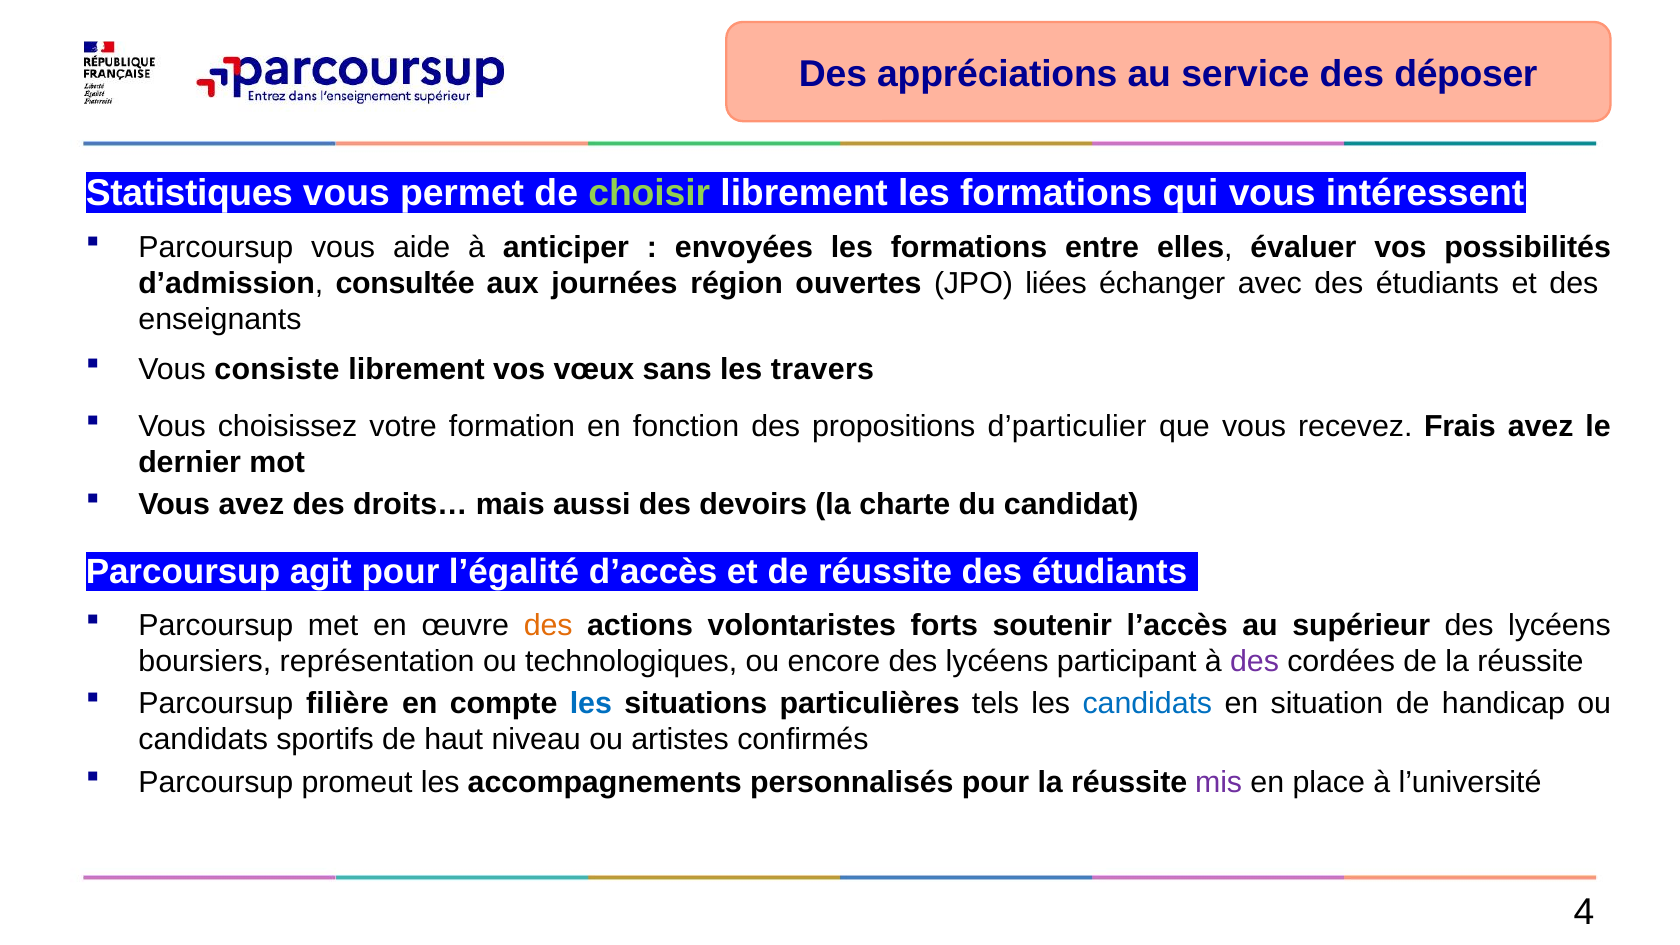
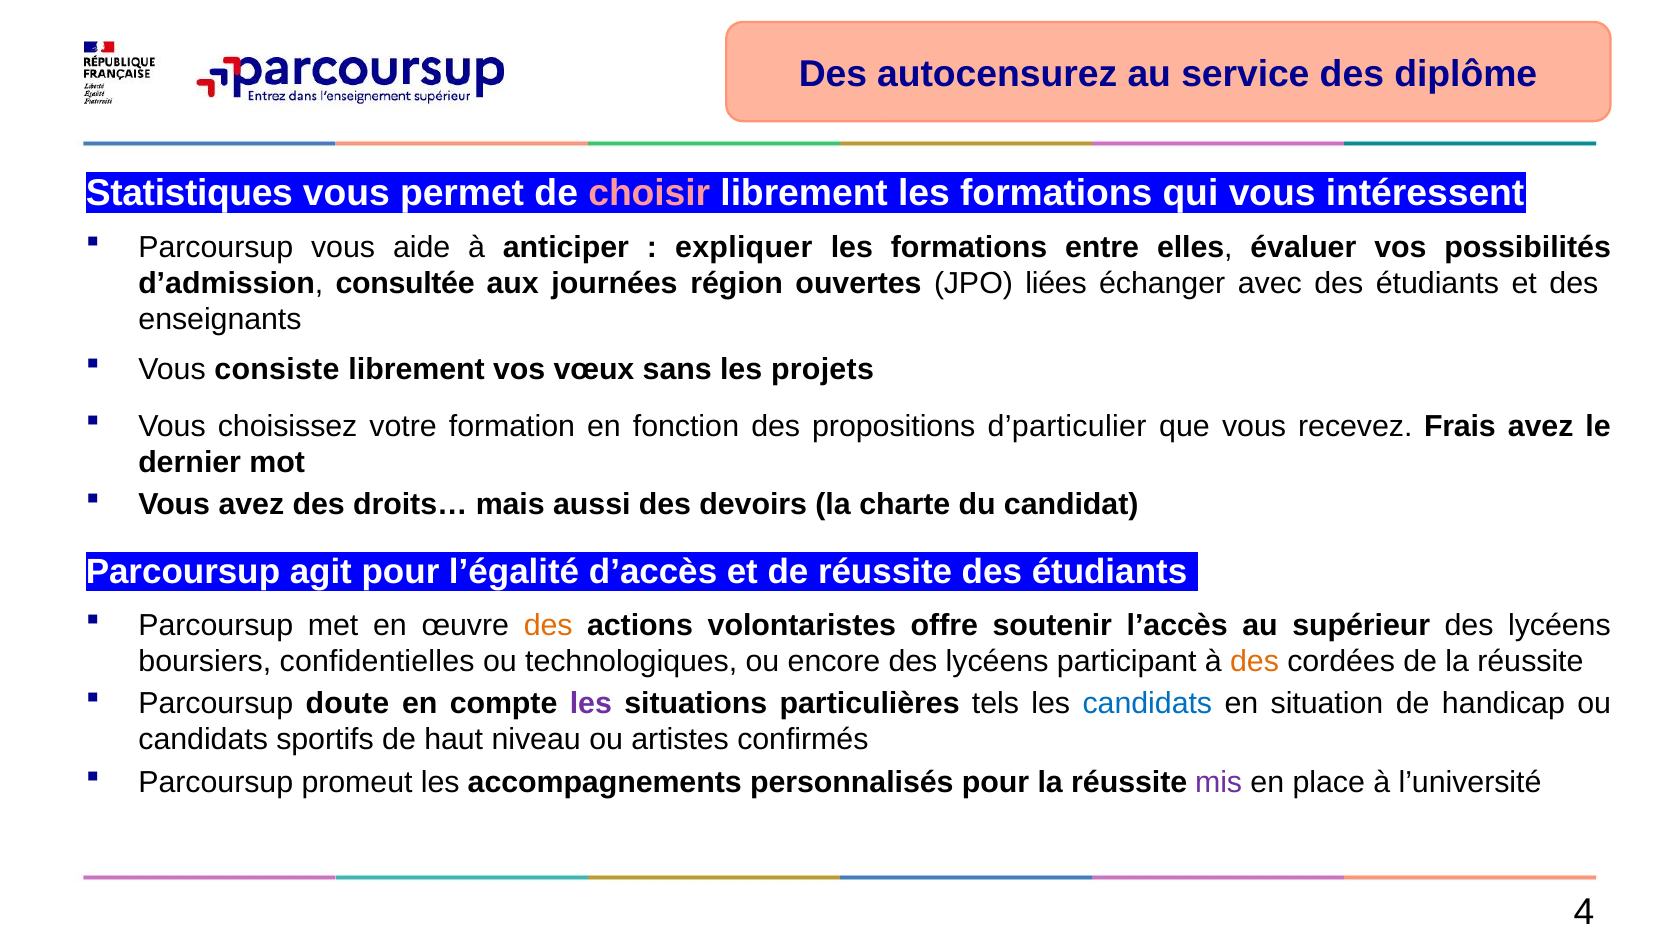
appréciations: appréciations -> autocensurez
déposer: déposer -> diplôme
choisir colour: light green -> pink
envoyées: envoyées -> expliquer
travers: travers -> projets
forts: forts -> offre
représentation: représentation -> confidentielles
des at (1255, 661) colour: purple -> orange
filière: filière -> doute
les at (591, 704) colour: blue -> purple
